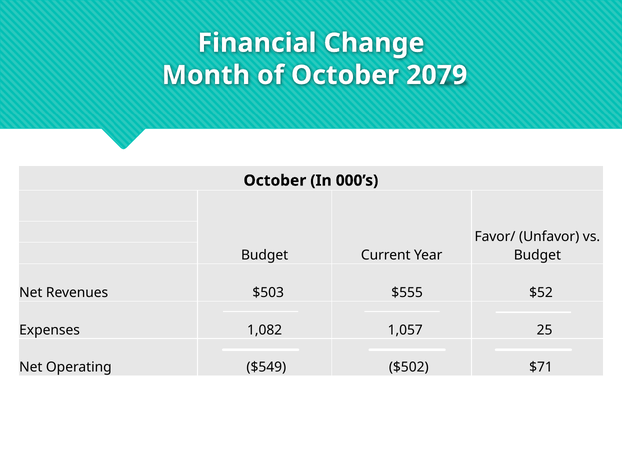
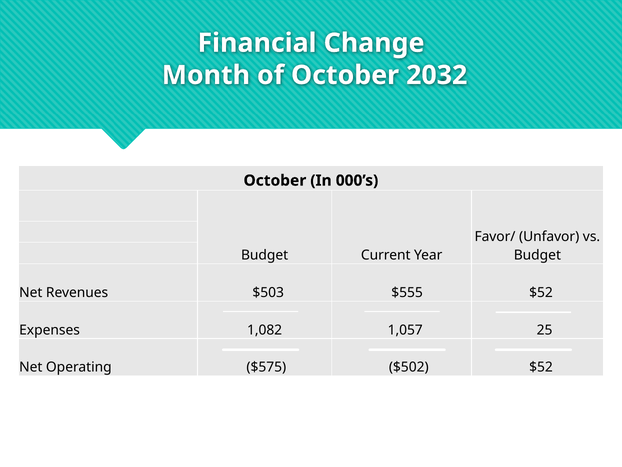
2079: 2079 -> 2032
$549: $549 -> $575
$502 $71: $71 -> $52
